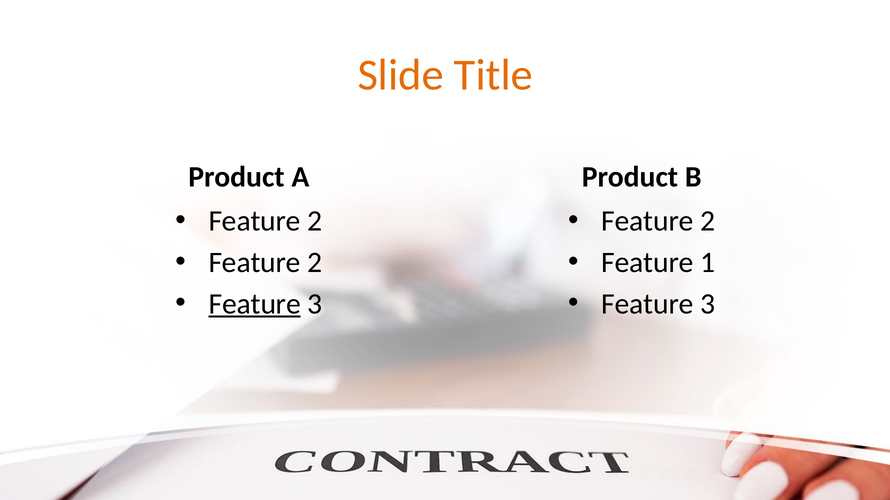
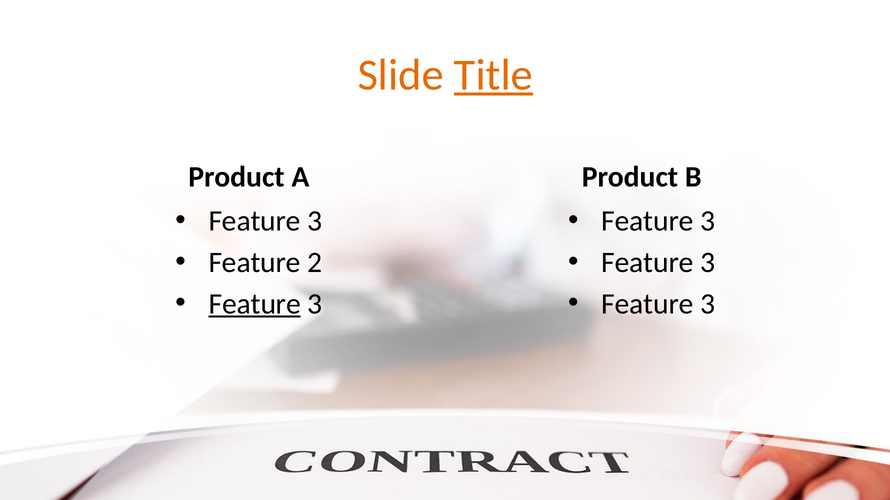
Title underline: none -> present
2 at (315, 221): 2 -> 3
2 at (708, 221): 2 -> 3
1 at (708, 263): 1 -> 3
